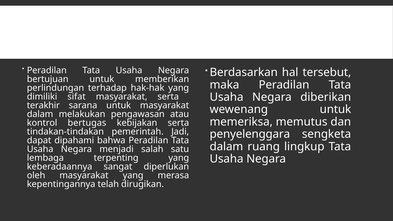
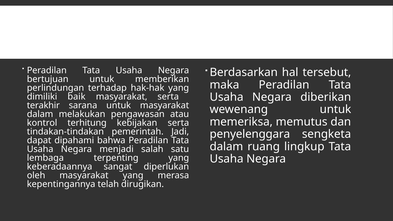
sifat: sifat -> baik
bertugas: bertugas -> terhitung
